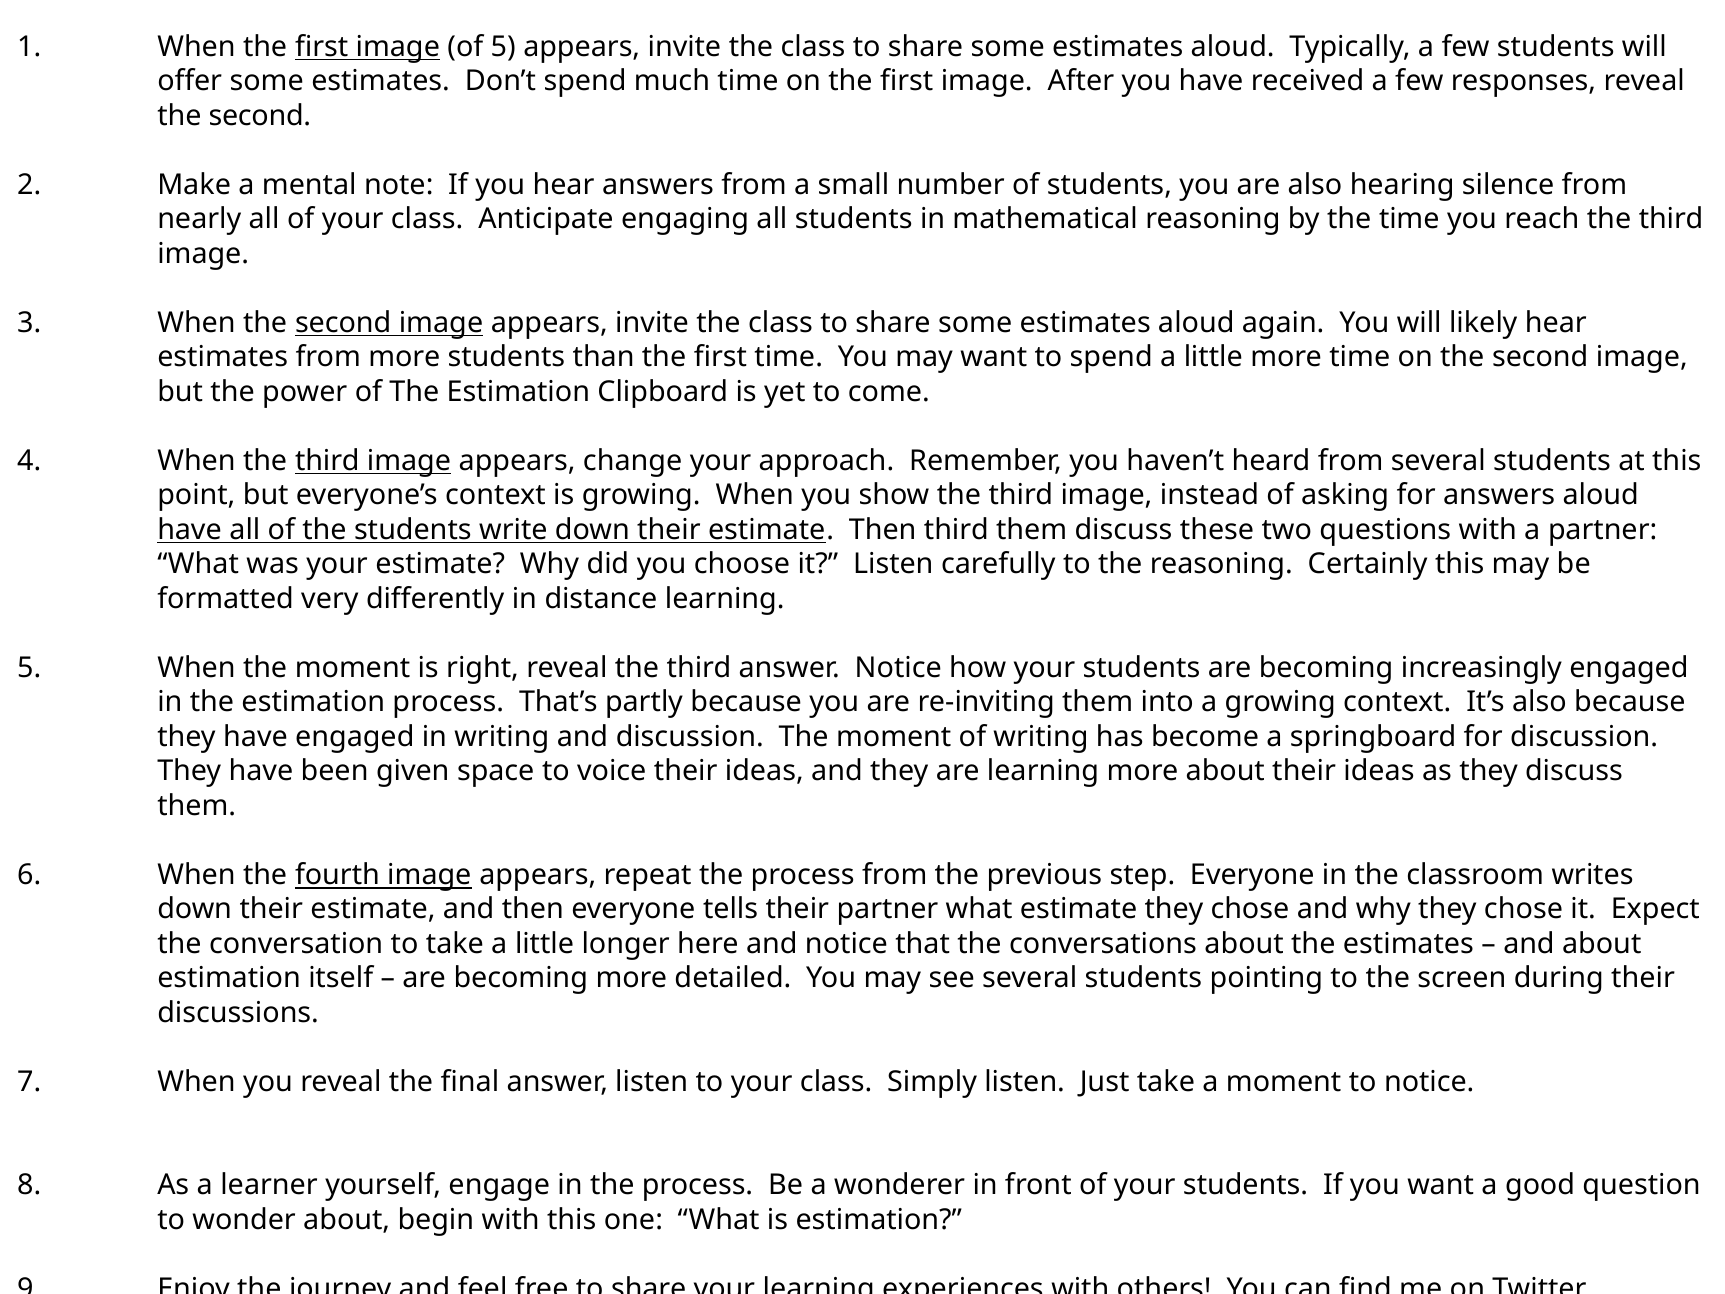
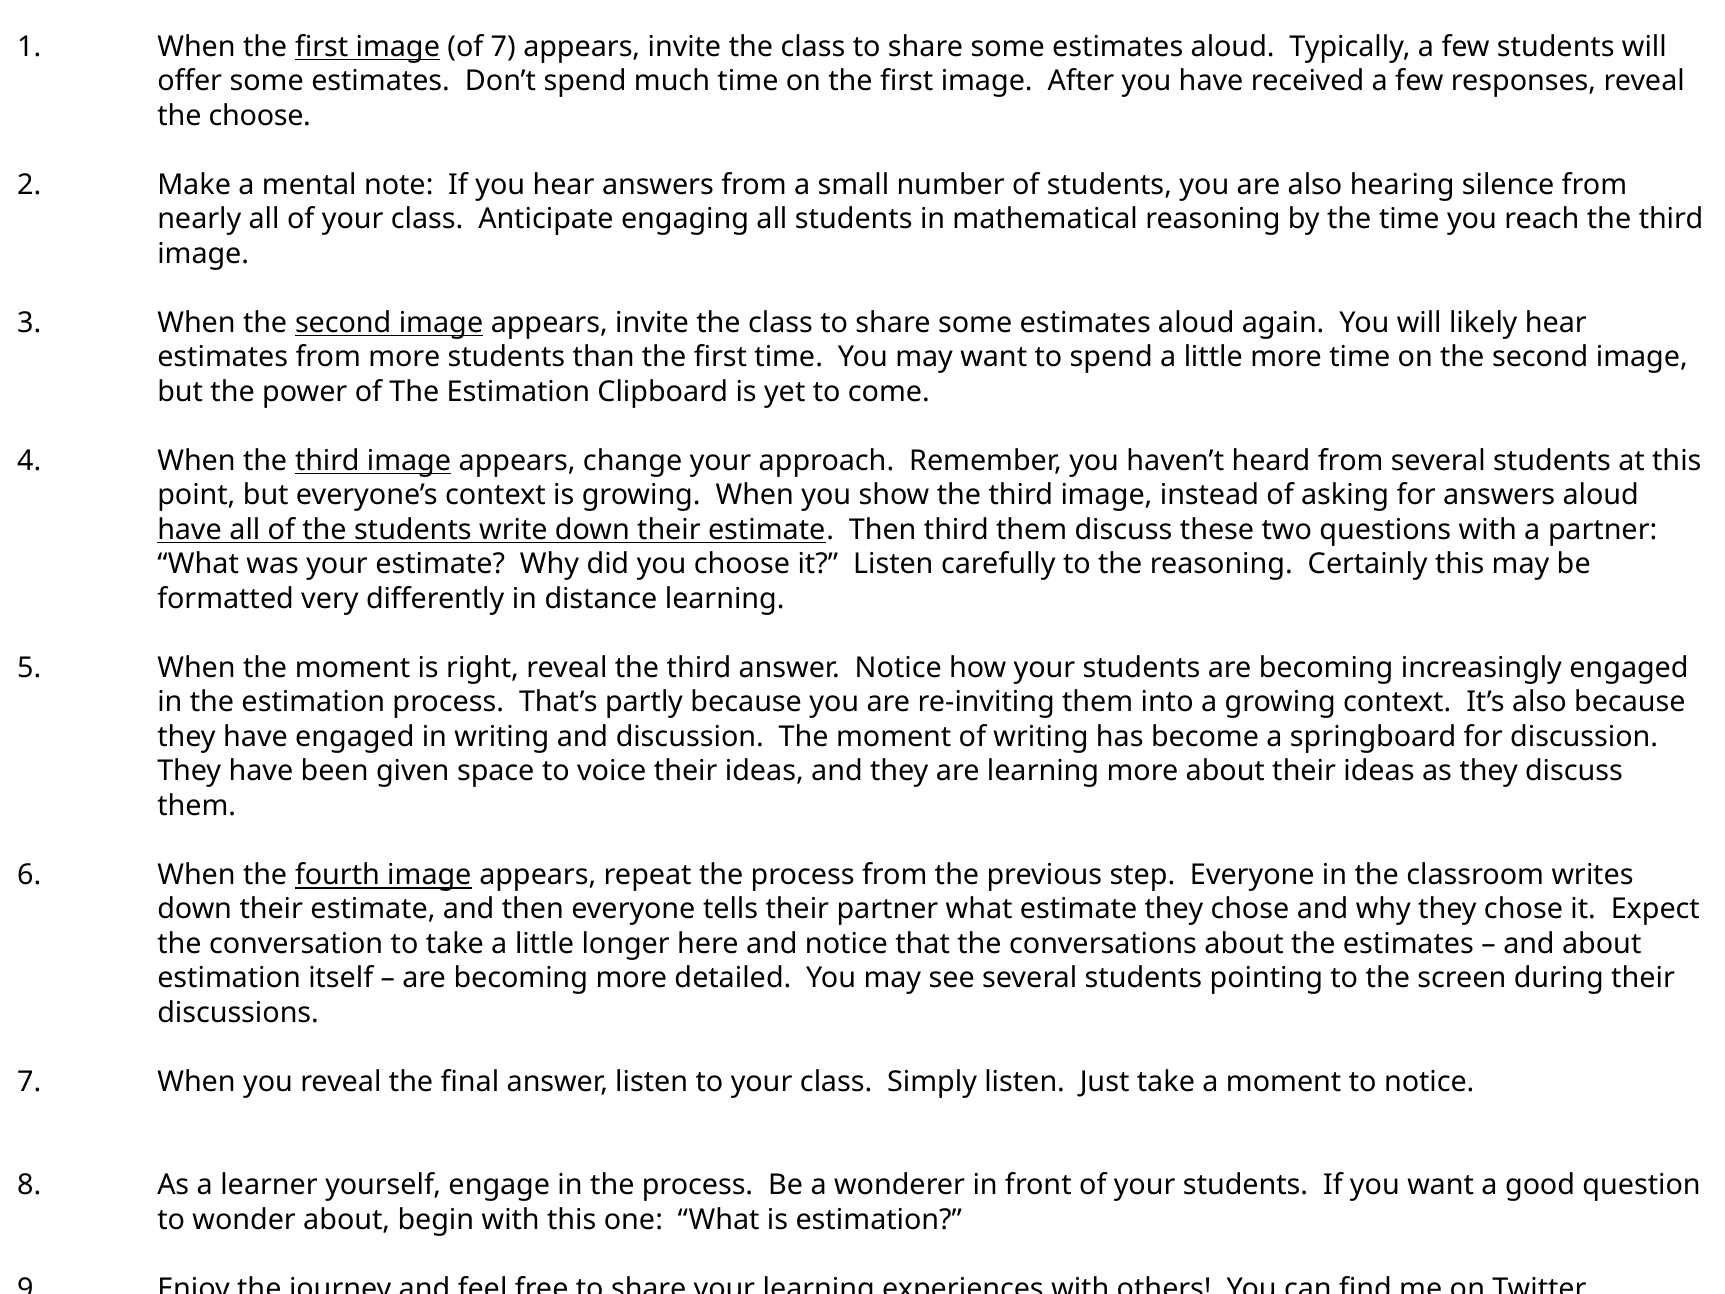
of 5: 5 -> 7
second at (260, 116): second -> choose
